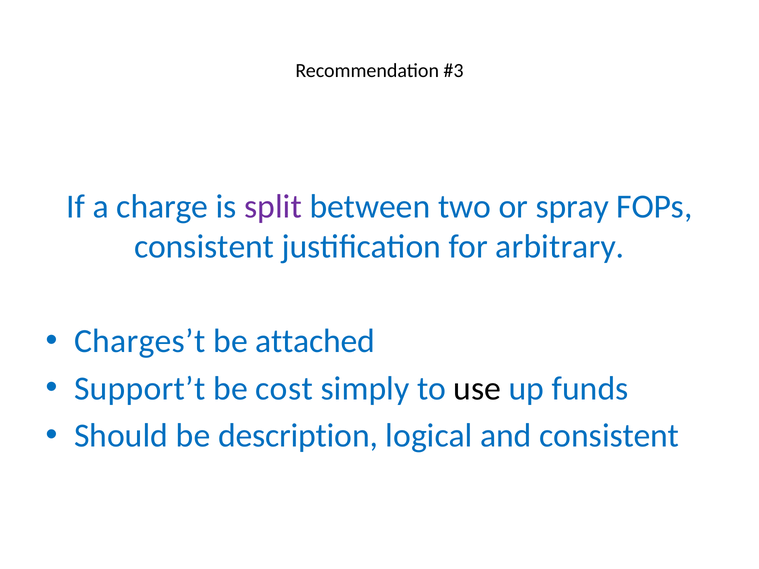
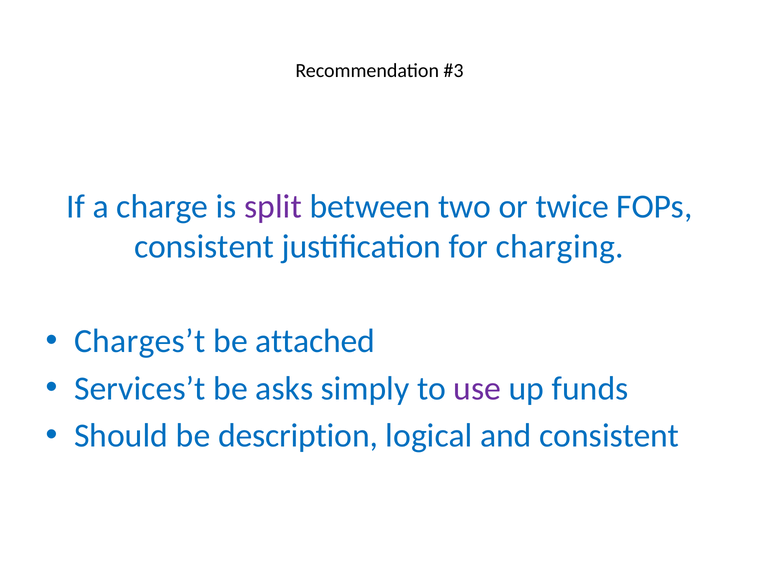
spray: spray -> twice
arbitrary: arbitrary -> charging
Support’t: Support’t -> Services’t
cost: cost -> asks
use colour: black -> purple
